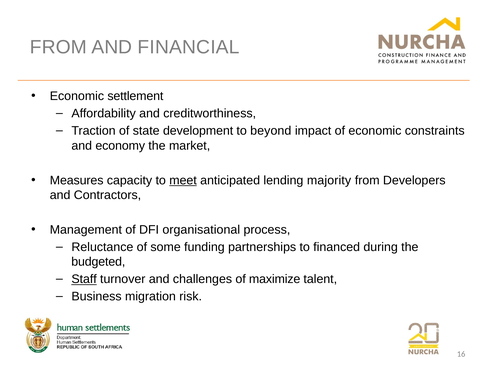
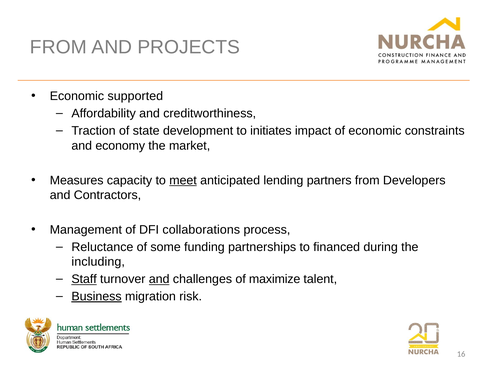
FINANCIAL: FINANCIAL -> PROJECTS
settlement: settlement -> supported
beyond: beyond -> initiates
majority: majority -> partners
organisational: organisational -> collaborations
budgeted: budgeted -> including
and at (159, 279) underline: none -> present
Business underline: none -> present
